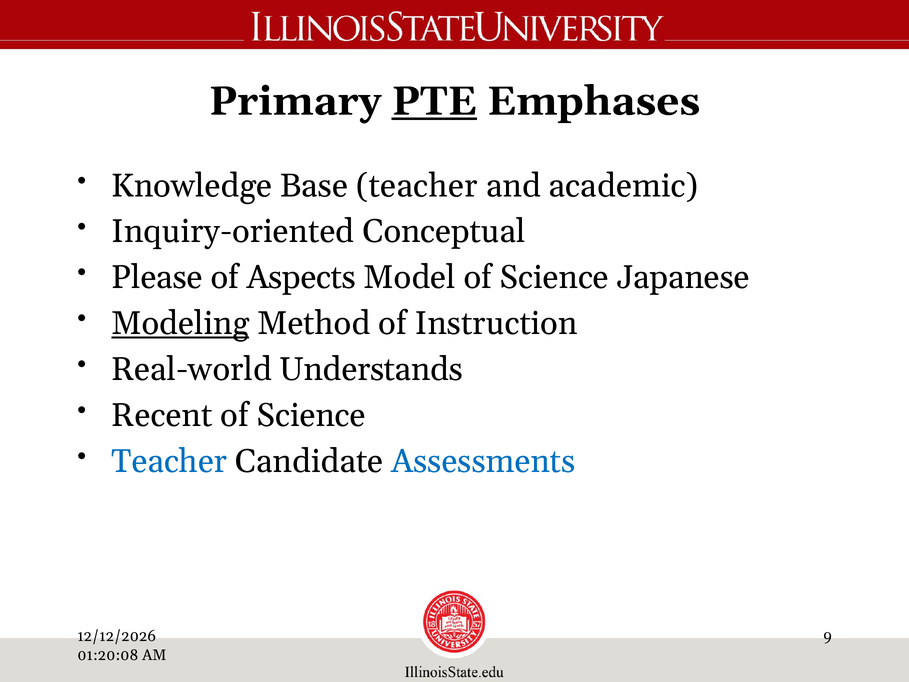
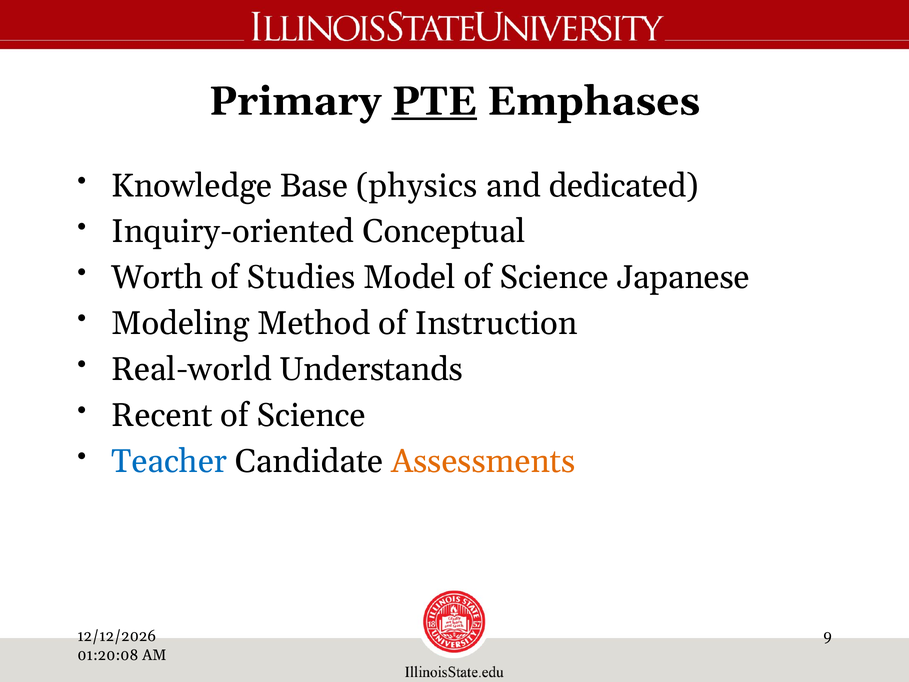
Base teacher: teacher -> physics
academic: academic -> dedicated
Please: Please -> Worth
Aspects: Aspects -> Studies
Modeling underline: present -> none
Assessments colour: blue -> orange
